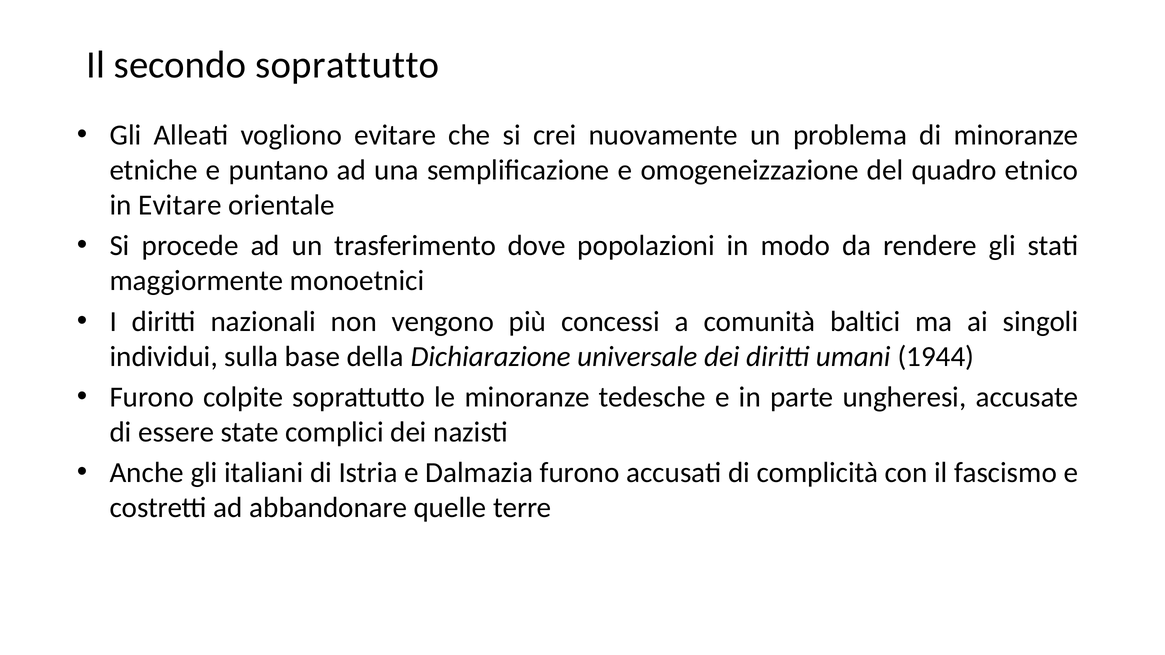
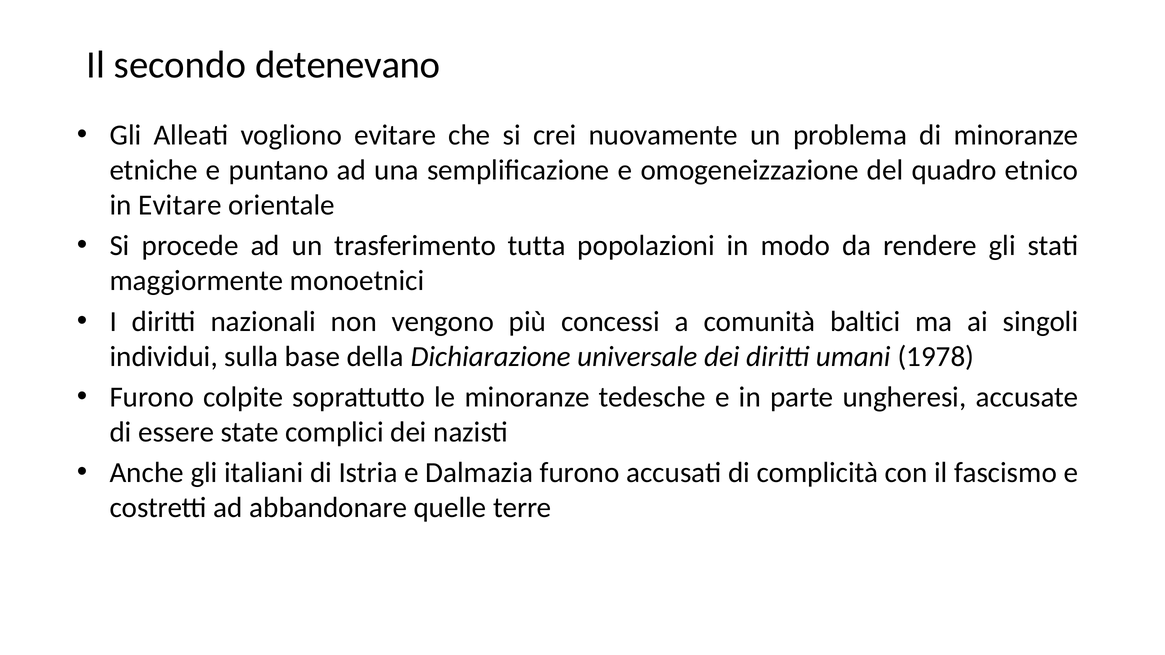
secondo soprattutto: soprattutto -> detenevano
dove: dove -> tutta
1944: 1944 -> 1978
